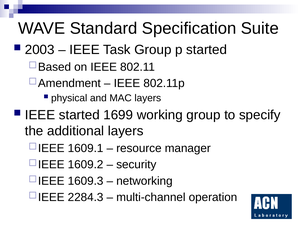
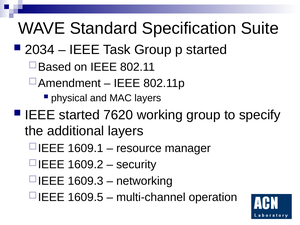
2003: 2003 -> 2034
1699: 1699 -> 7620
2284.3: 2284.3 -> 1609.5
